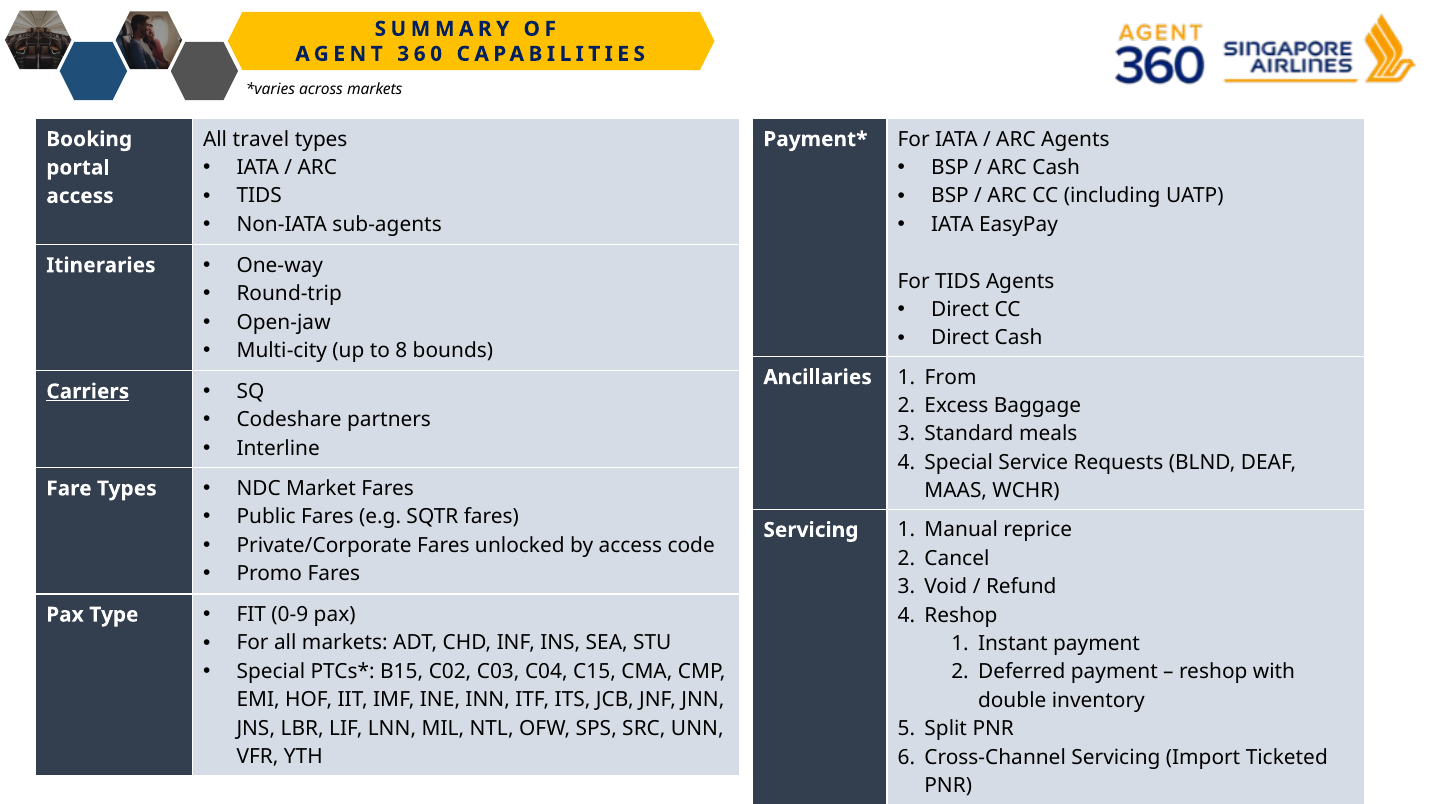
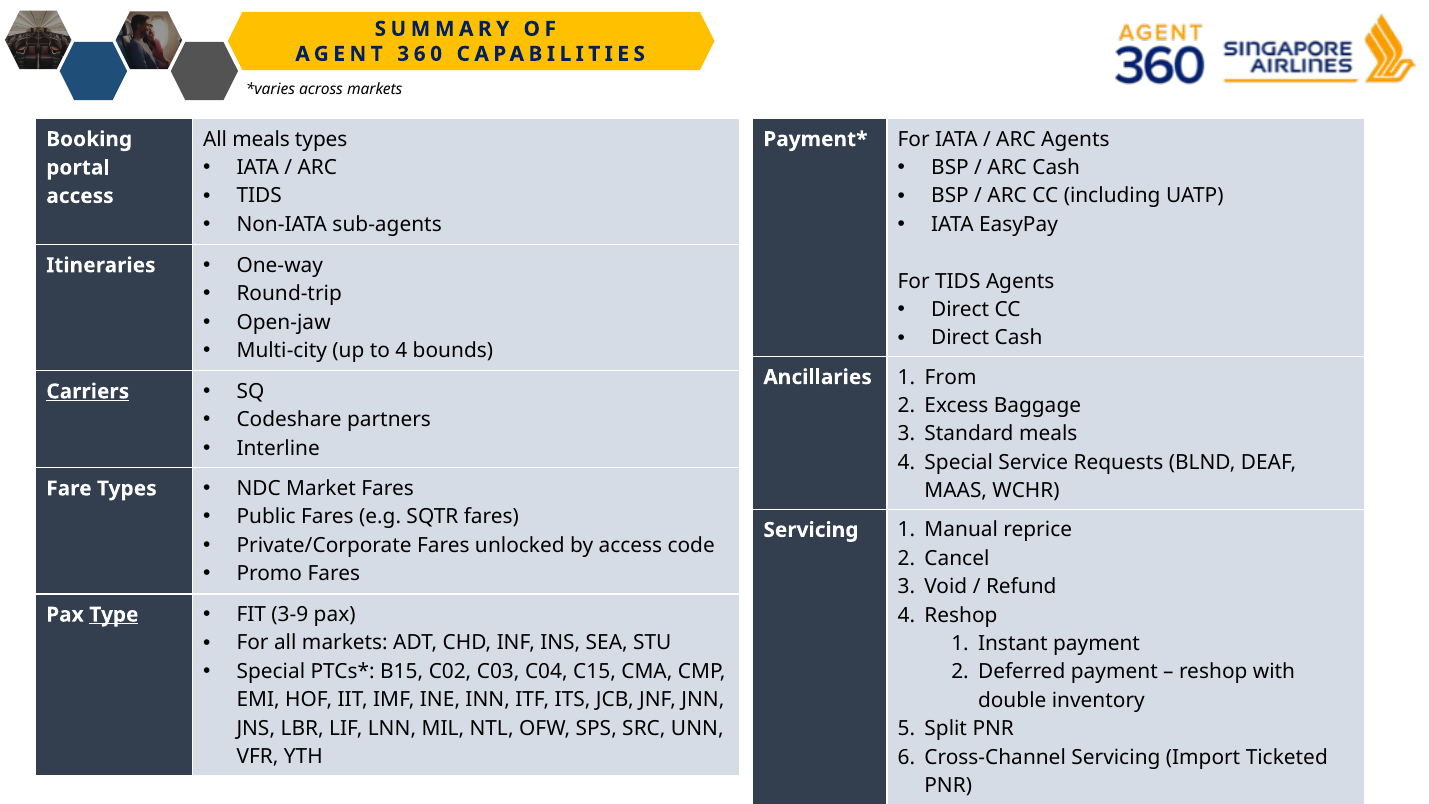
All travel: travel -> meals
to 8: 8 -> 4
Type underline: none -> present
0-9: 0-9 -> 3-9
